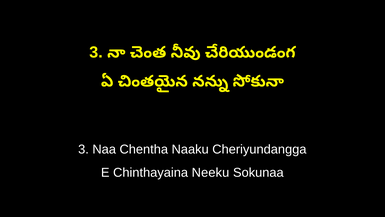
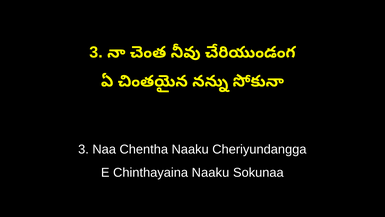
Chinthayaina Neeku: Neeku -> Naaku
